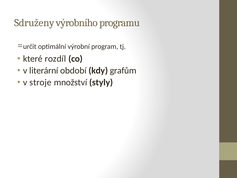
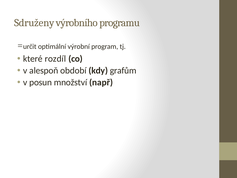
literární: literární -> alespoň
stroje: stroje -> posun
styly: styly -> např
